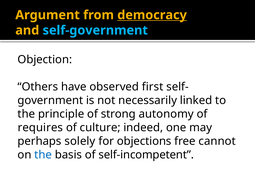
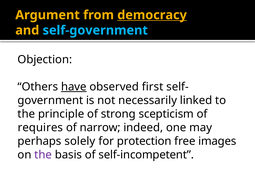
have underline: none -> present
autonomy: autonomy -> scepticism
culture: culture -> narrow
objections: objections -> protection
cannot: cannot -> images
the at (43, 155) colour: blue -> purple
